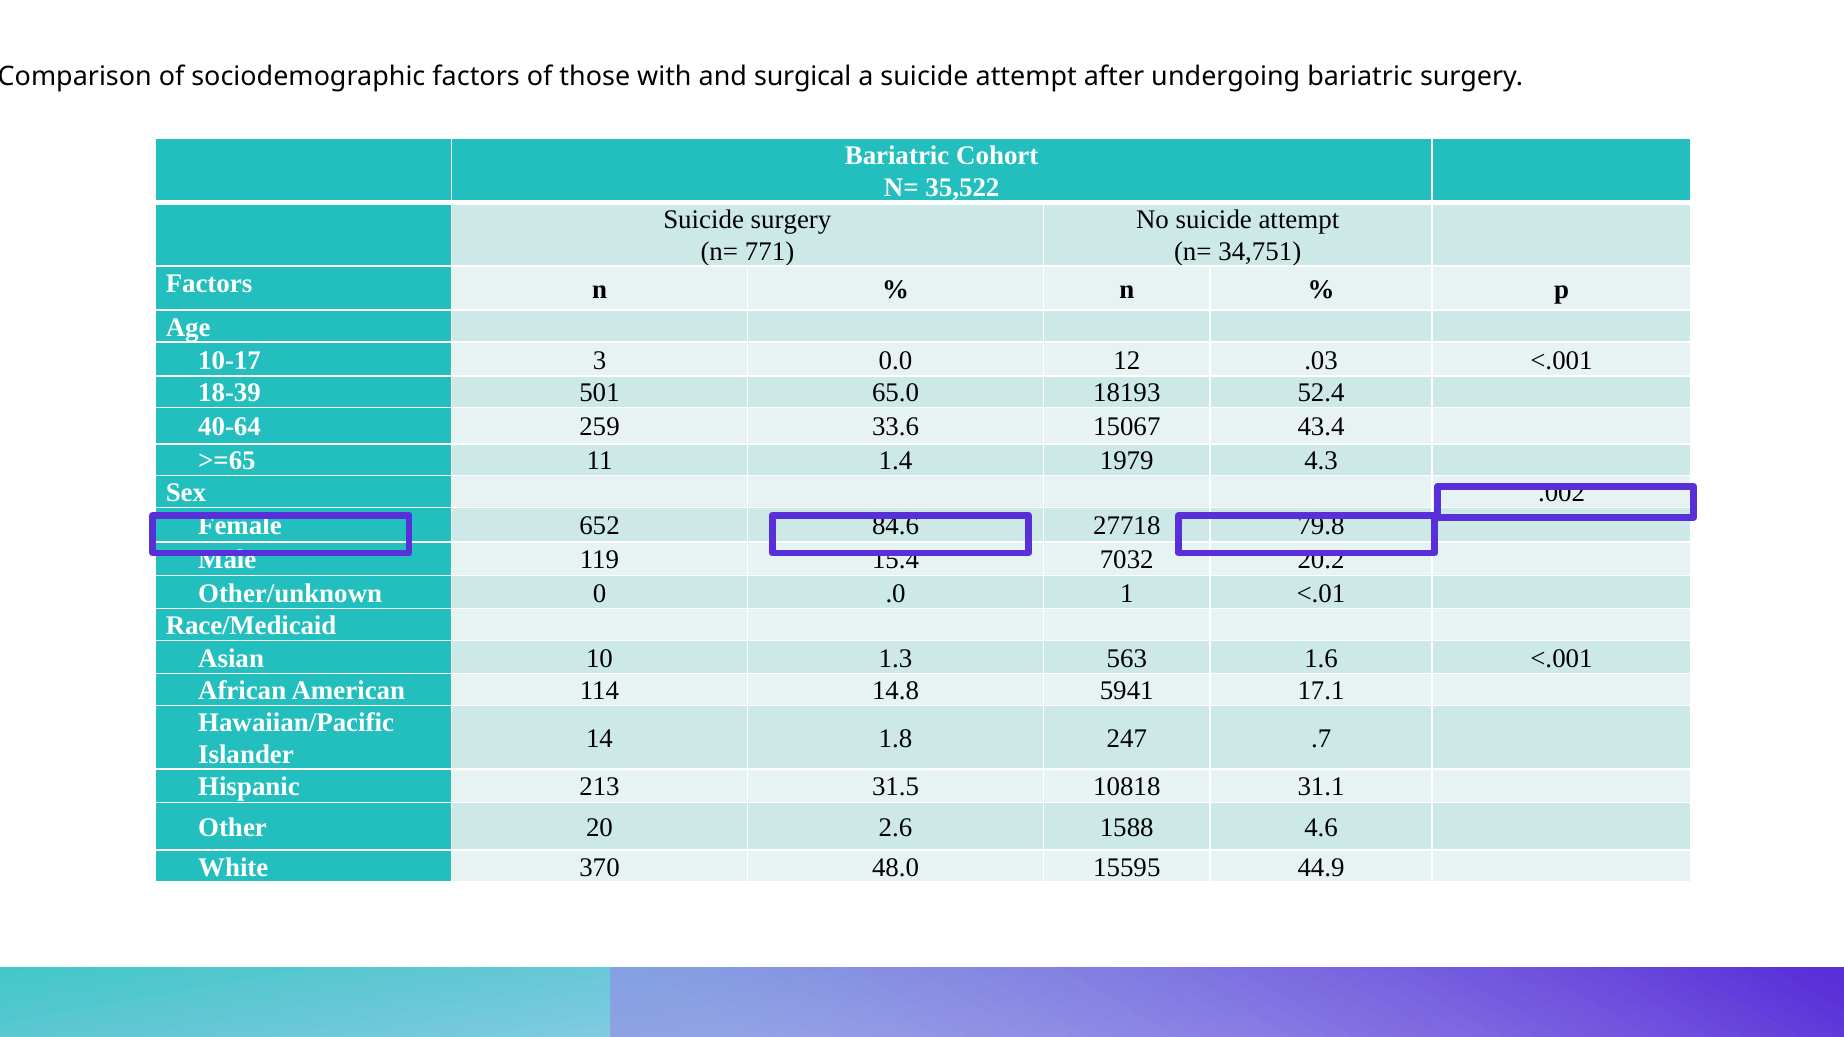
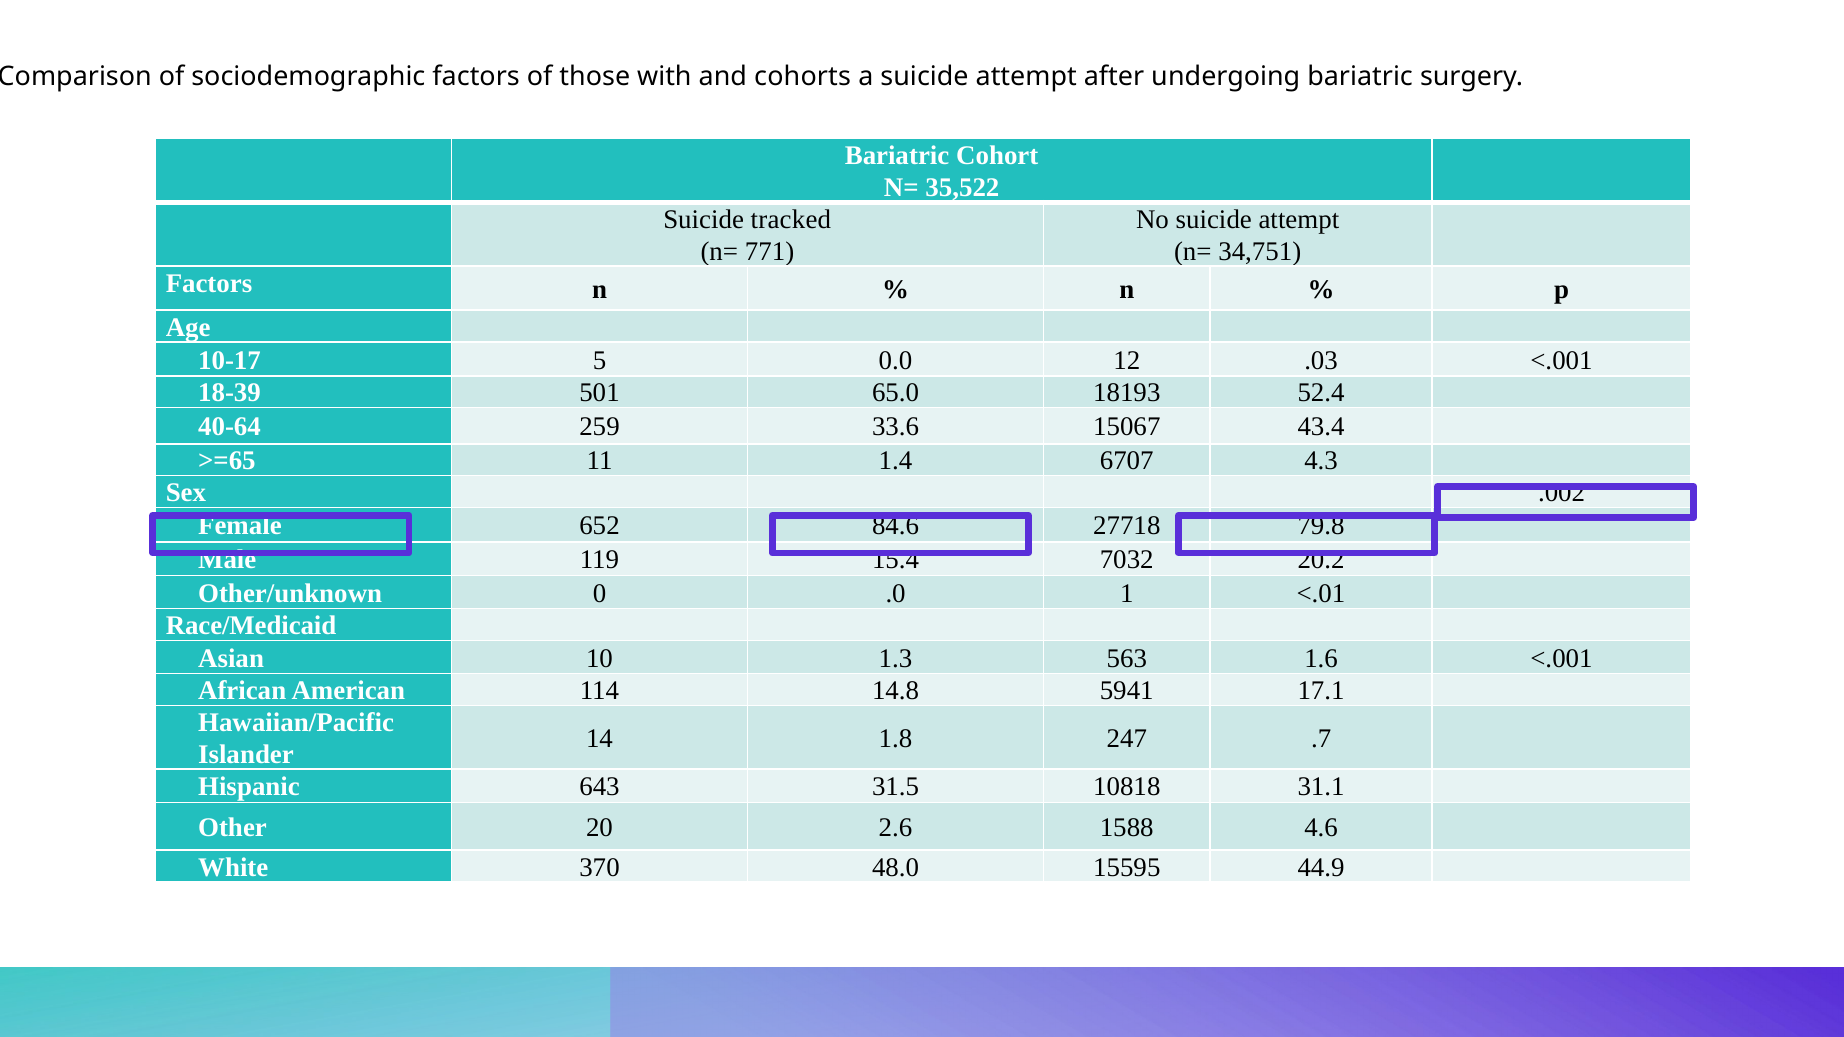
surgical: surgical -> cohorts
Suicide surgery: surgery -> tracked
10-17 3: 3 -> 5
1979: 1979 -> 6707
213: 213 -> 643
